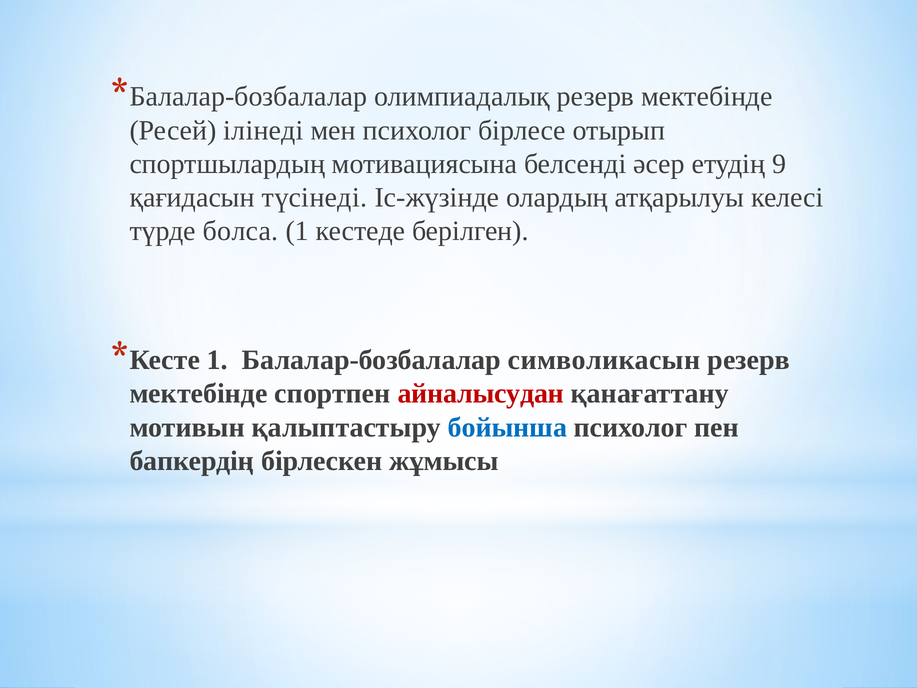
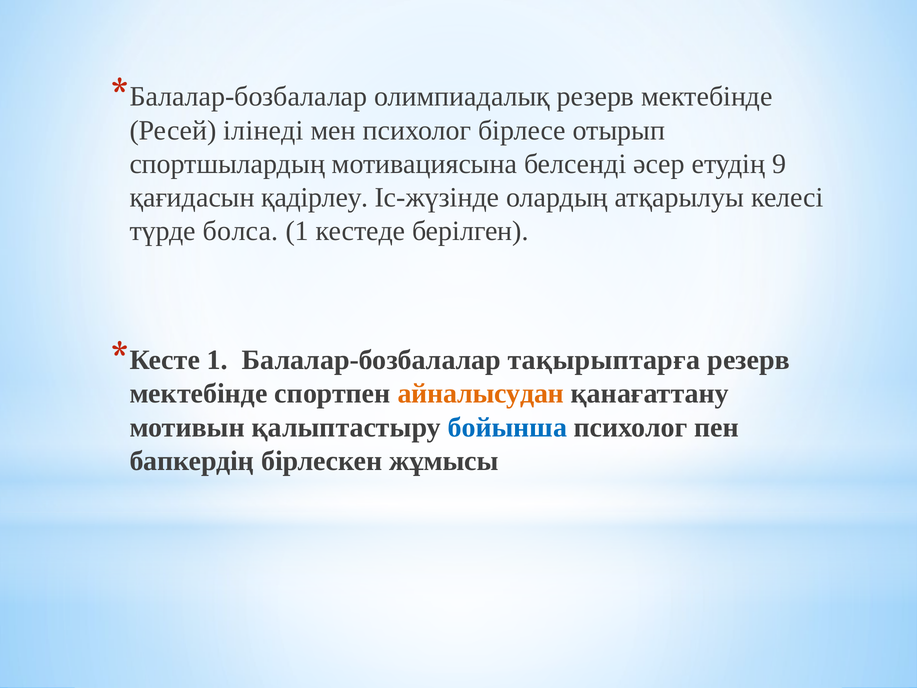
түсінеді: түсінеді -> қадірлеу
символикасын: символикасын -> тақырыптарға
айналысудан colour: red -> orange
